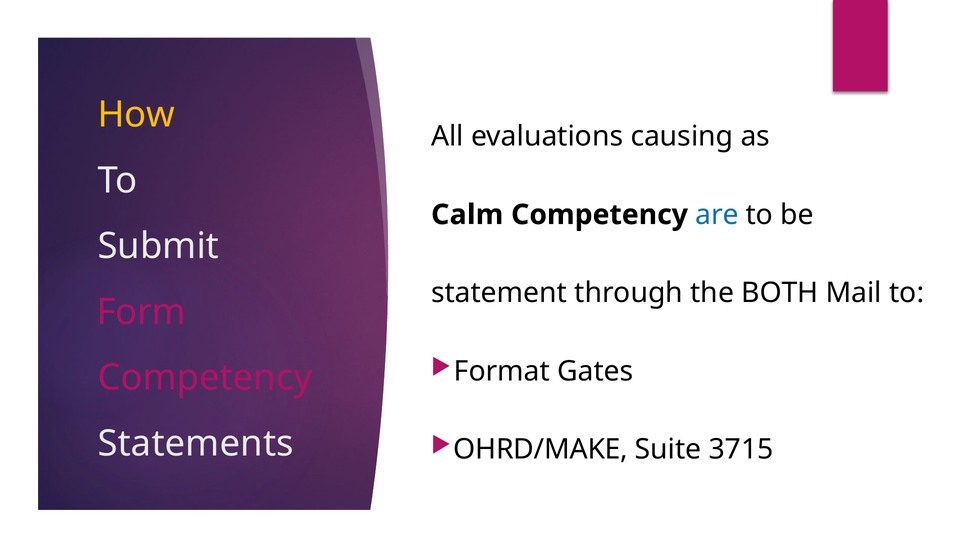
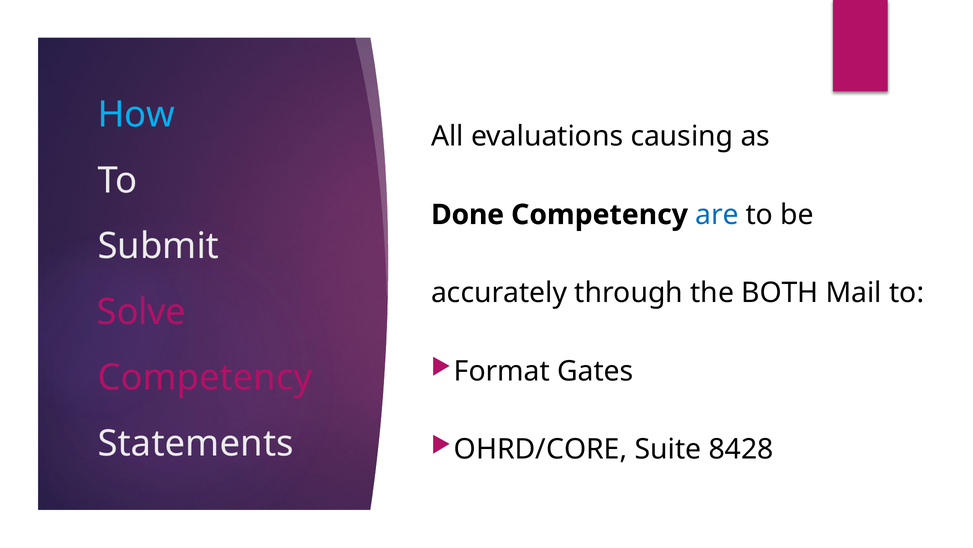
How colour: yellow -> light blue
Calm: Calm -> Done
statement: statement -> accurately
Form: Form -> Solve
OHRD/MAKE: OHRD/MAKE -> OHRD/CORE
3715: 3715 -> 8428
